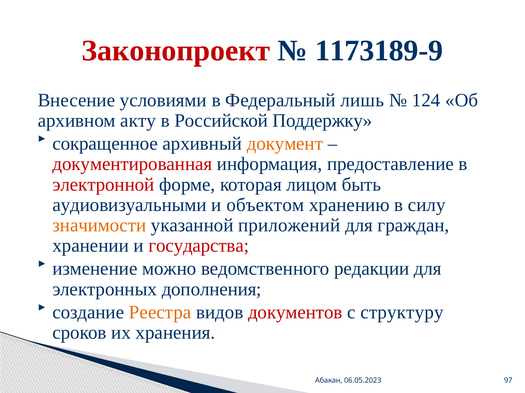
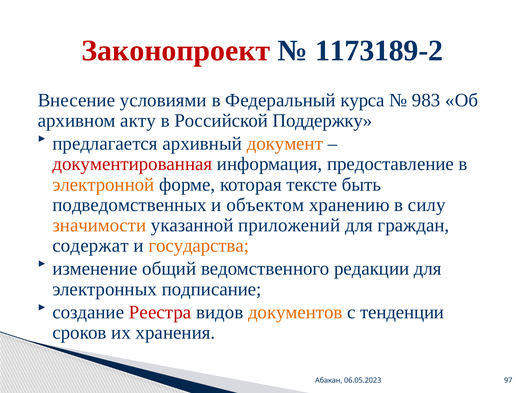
1173189-9: 1173189-9 -> 1173189-2
лишь: лишь -> курса
124: 124 -> 983
сокращенное: сокращенное -> предлагается
электронной colour: red -> orange
лицом: лицом -> тексте
аудиовизуальными: аудиовизуальными -> подведомственных
хранении: хранении -> содержат
государства colour: red -> orange
можно: можно -> общий
дополнения: дополнения -> подписание
Реестра colour: orange -> red
документов colour: red -> orange
структуру: структуру -> тенденции
